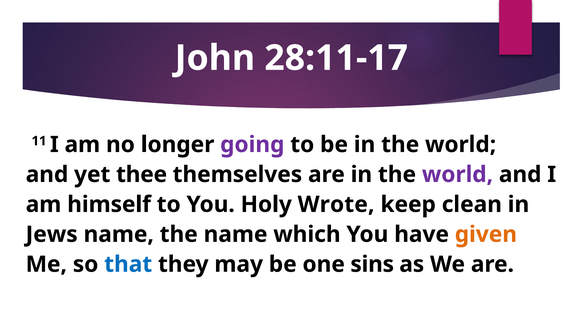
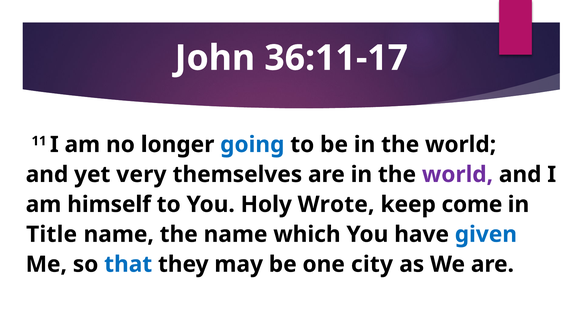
28:11-17: 28:11-17 -> 36:11-17
going colour: purple -> blue
thee: thee -> very
clean: clean -> come
Jews: Jews -> Title
given colour: orange -> blue
sins: sins -> city
